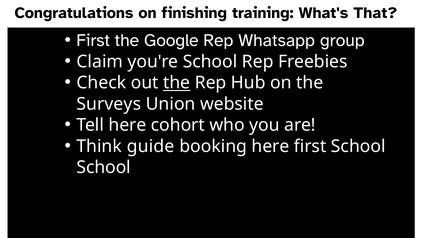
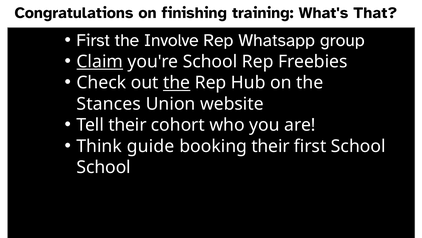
Google: Google -> Involve
Claim underline: none -> present
Surveys: Surveys -> Stances
Tell here: here -> their
booking here: here -> their
